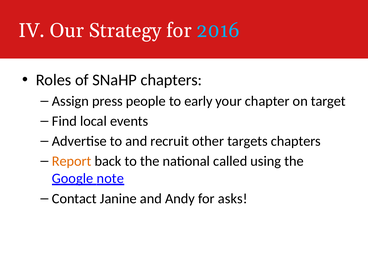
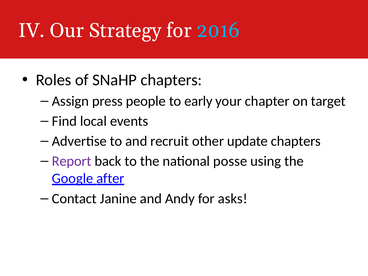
targets: targets -> update
Report colour: orange -> purple
called: called -> posse
note: note -> after
